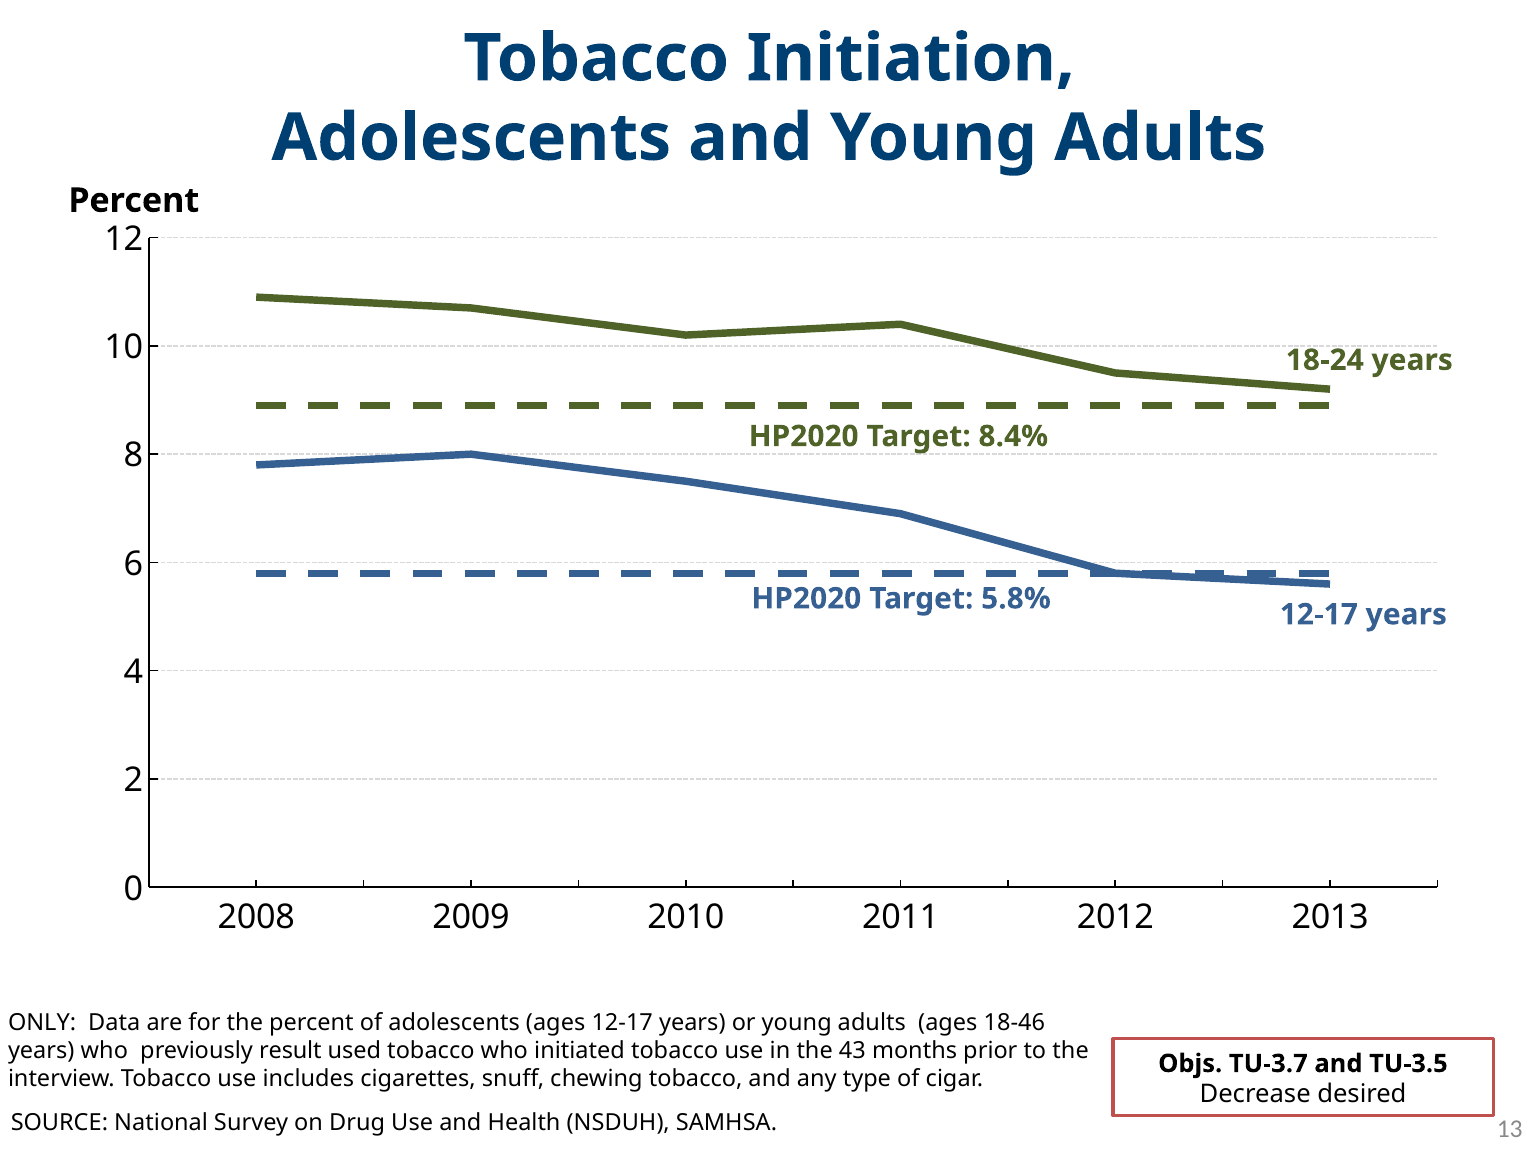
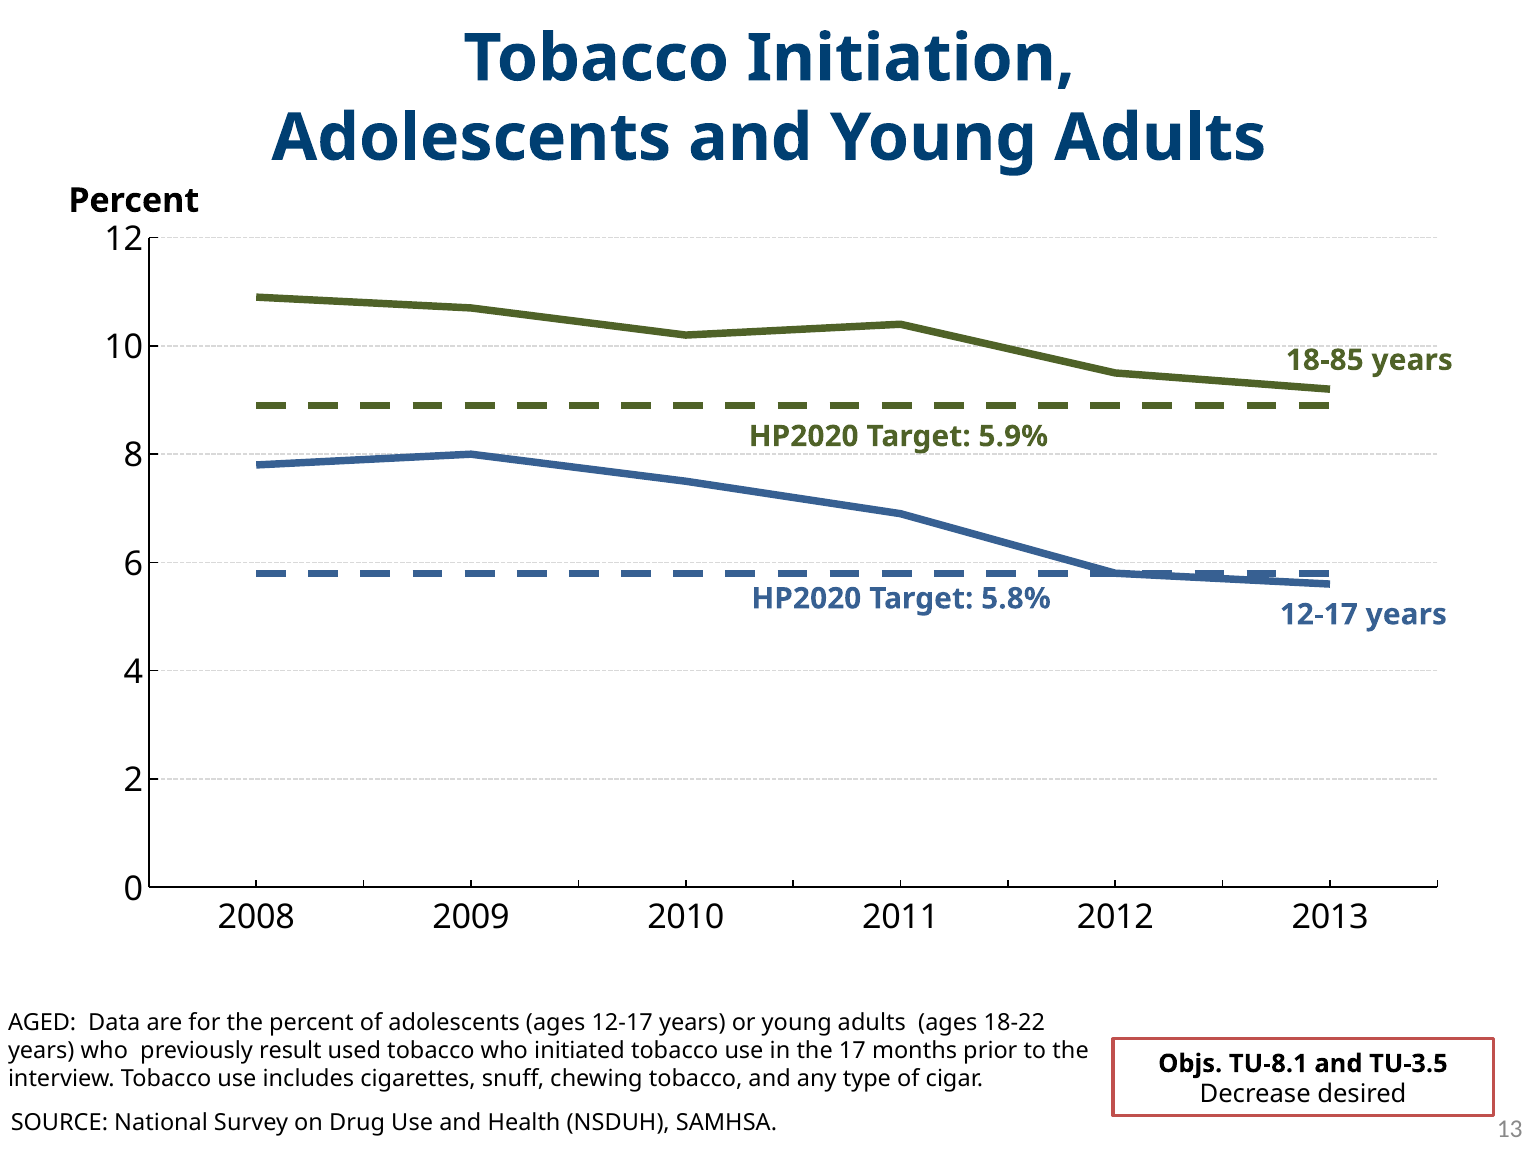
18-24: 18-24 -> 18-85
8.4%: 8.4% -> 5.9%
ONLY: ONLY -> AGED
18-46: 18-46 -> 18-22
43: 43 -> 17
TU-3.7: TU-3.7 -> TU-8.1
